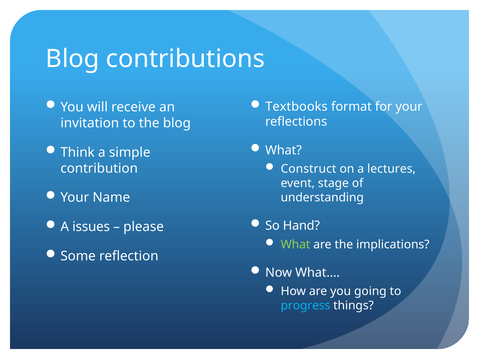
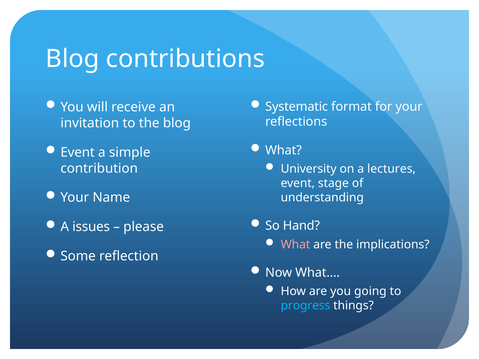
Textbooks: Textbooks -> Systematic
Think at (78, 152): Think -> Event
Construct: Construct -> University
What at (295, 245) colour: light green -> pink
